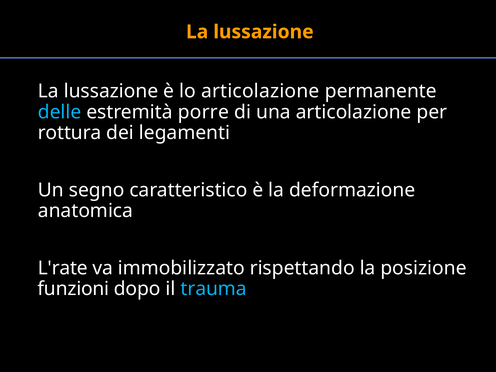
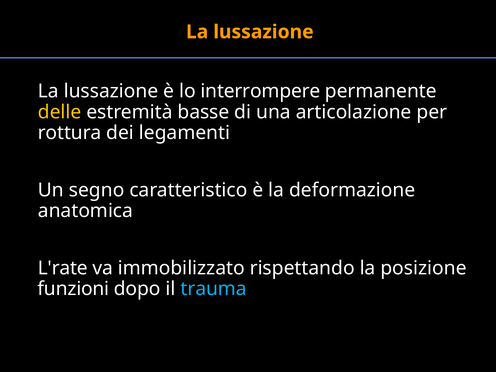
lo articolazione: articolazione -> interrompere
delle colour: light blue -> yellow
porre: porre -> basse
